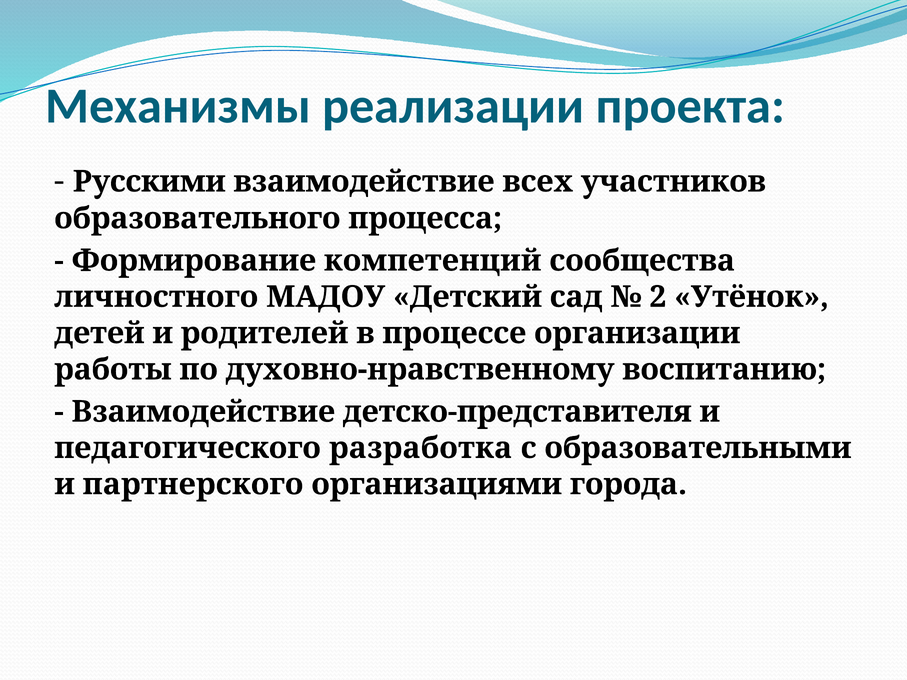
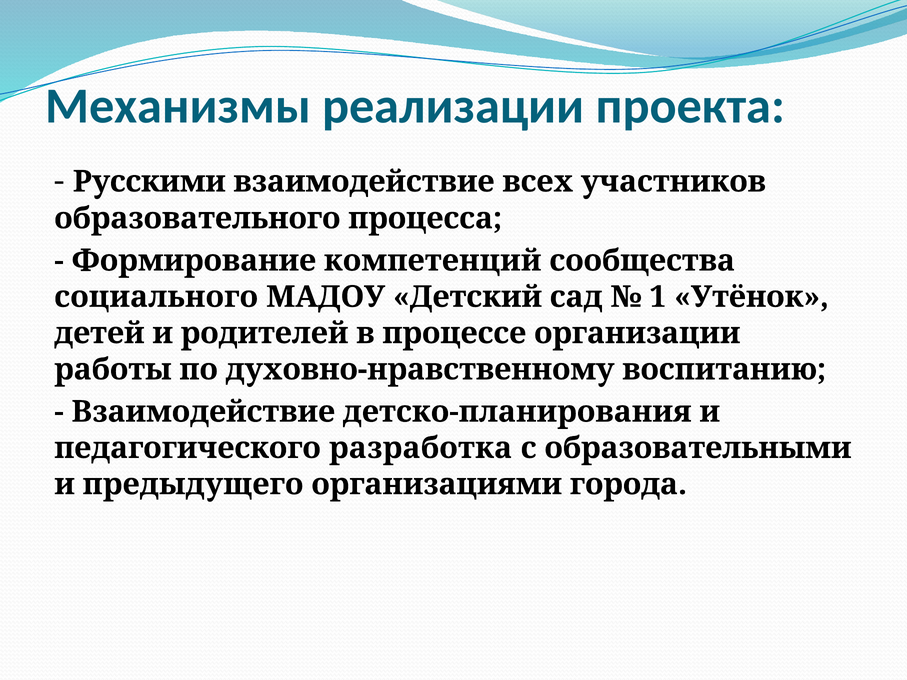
личностного: личностного -> социального
2: 2 -> 1
детско-представителя: детско-представителя -> детско-планирования
партнерского: партнерского -> предыдущего
